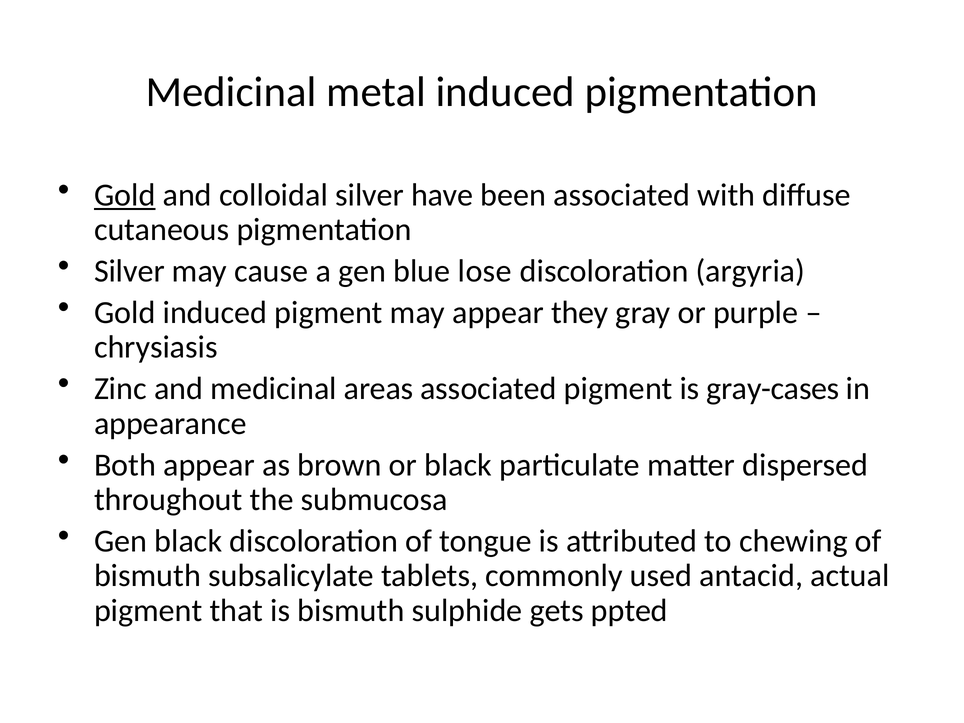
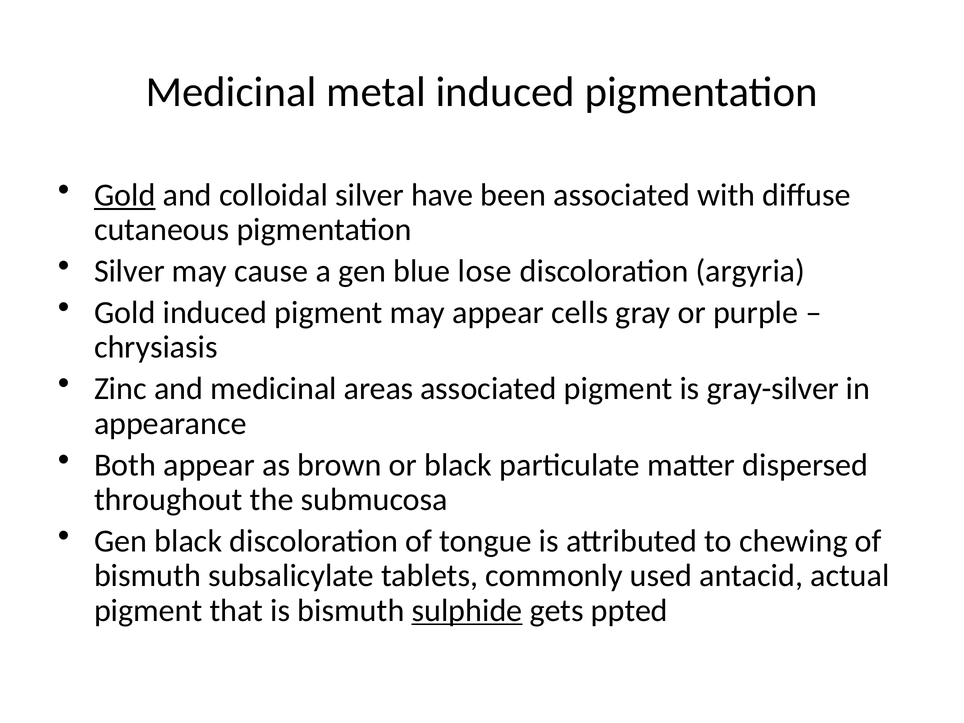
they: they -> cells
gray-cases: gray-cases -> gray-silver
sulphide underline: none -> present
